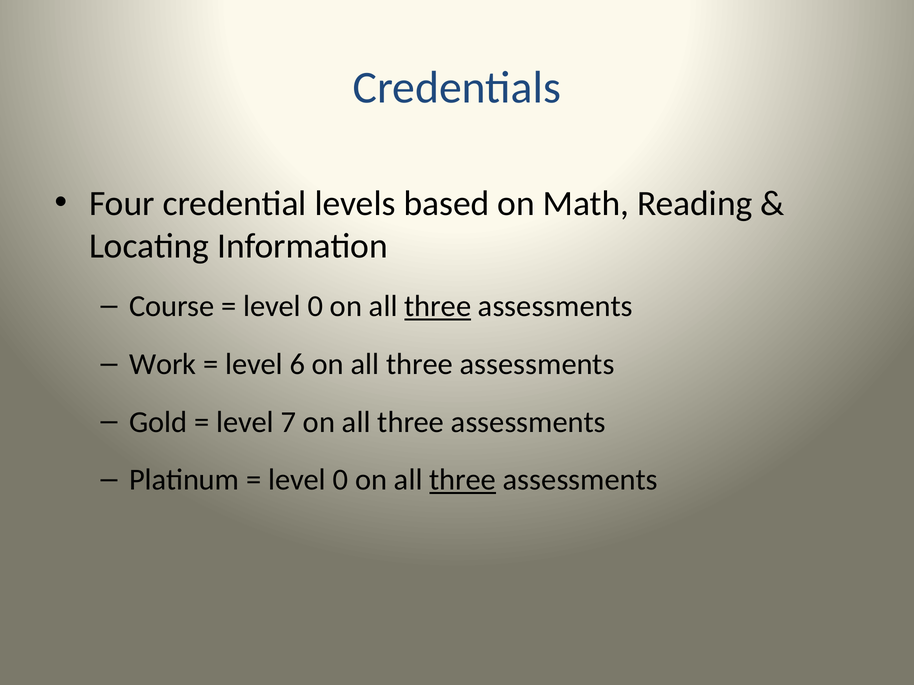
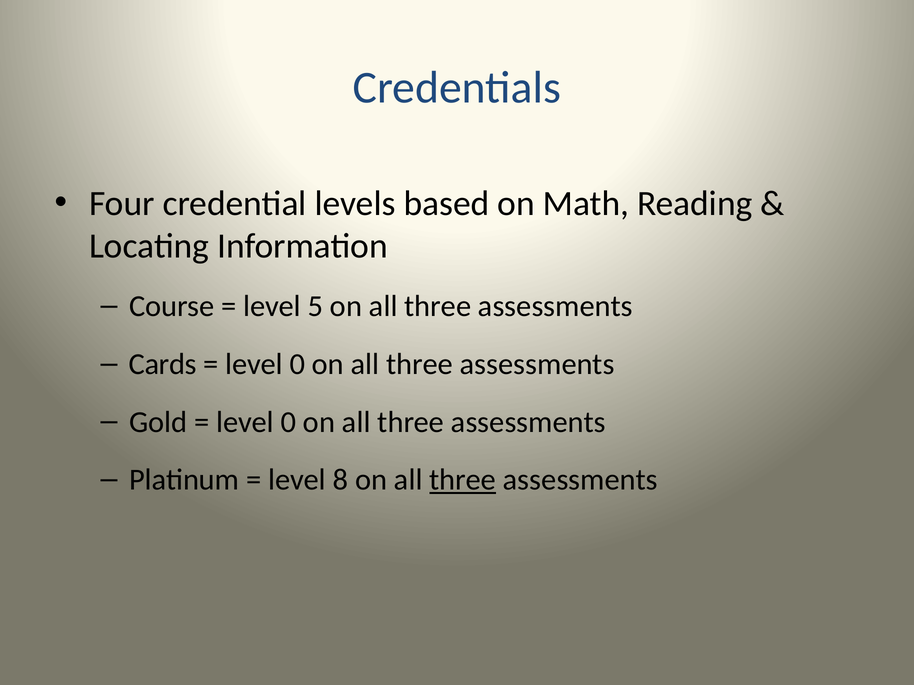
0 at (315, 307): 0 -> 5
three at (438, 307) underline: present -> none
Work: Work -> Cards
6 at (297, 364): 6 -> 0
7 at (288, 422): 7 -> 0
0 at (340, 480): 0 -> 8
